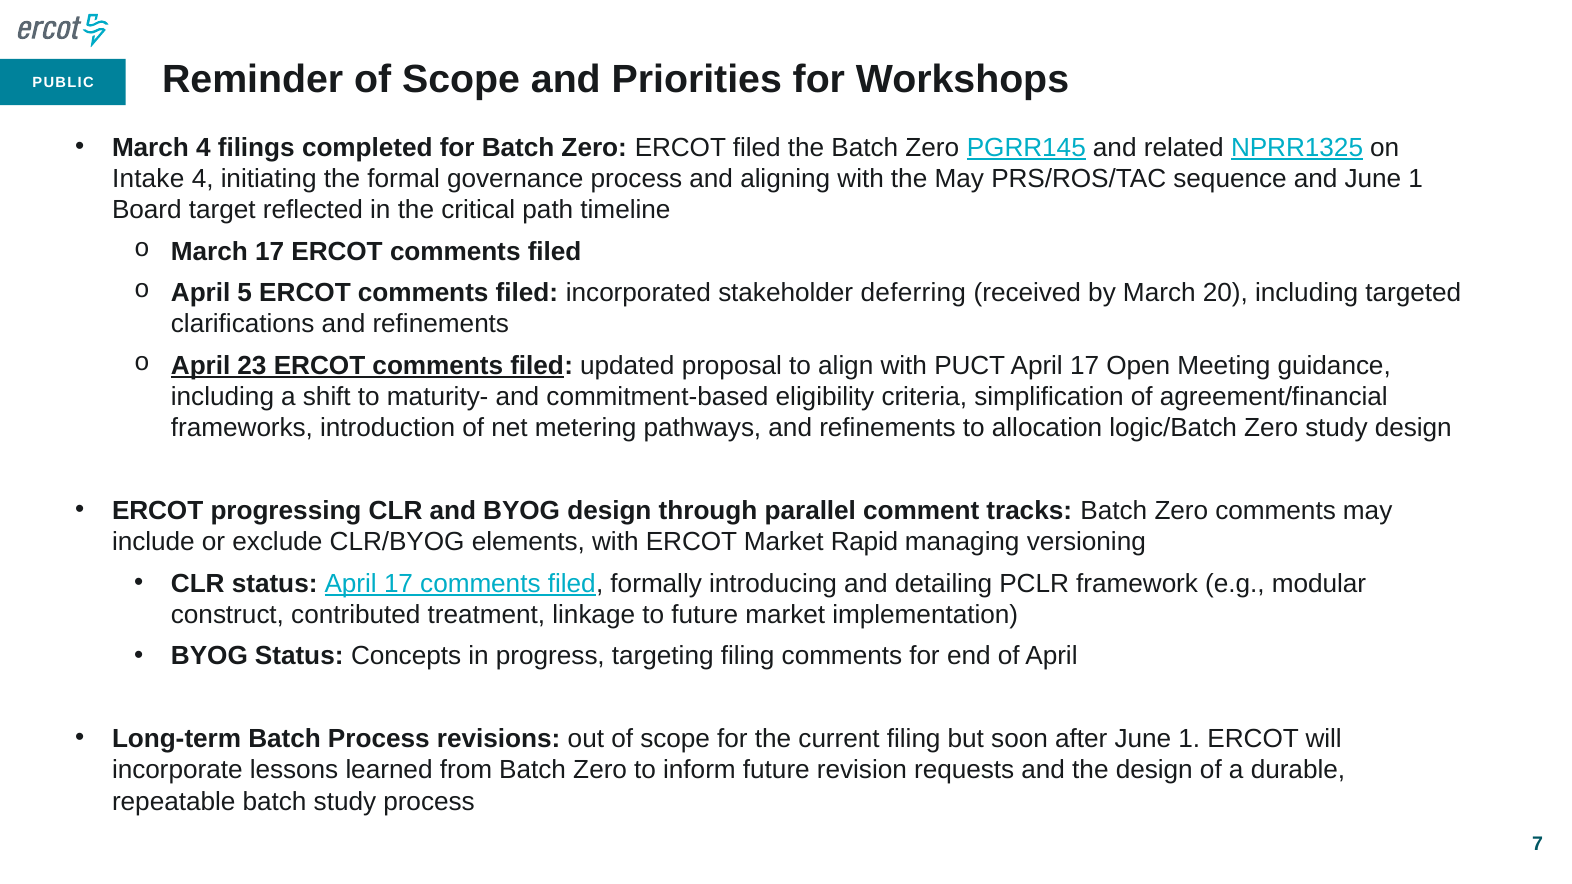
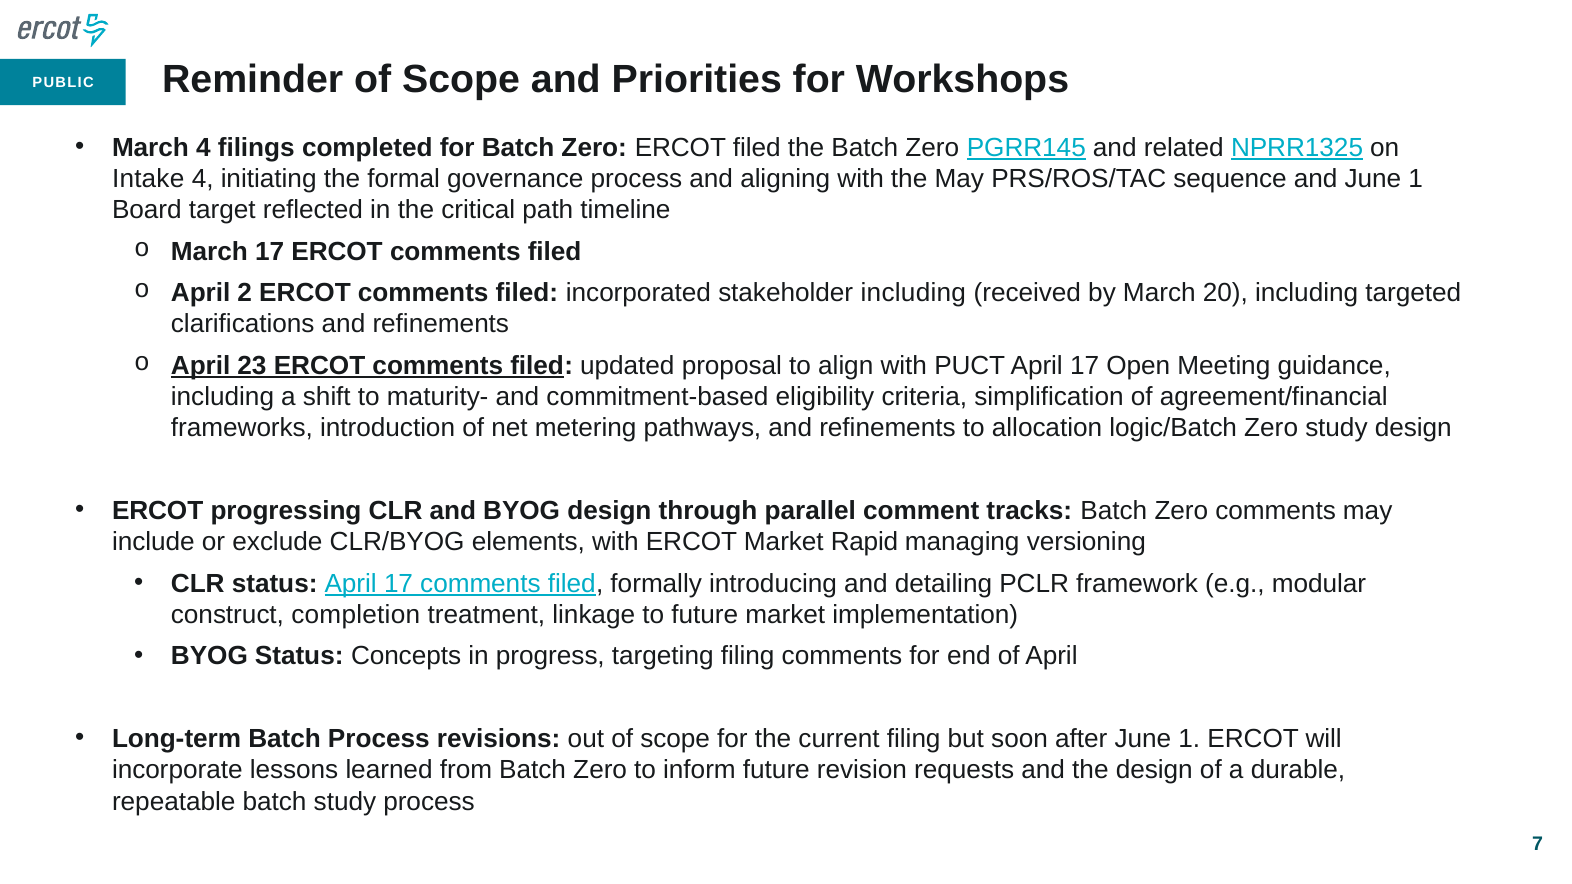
5: 5 -> 2
stakeholder deferring: deferring -> including
contributed: contributed -> completion
